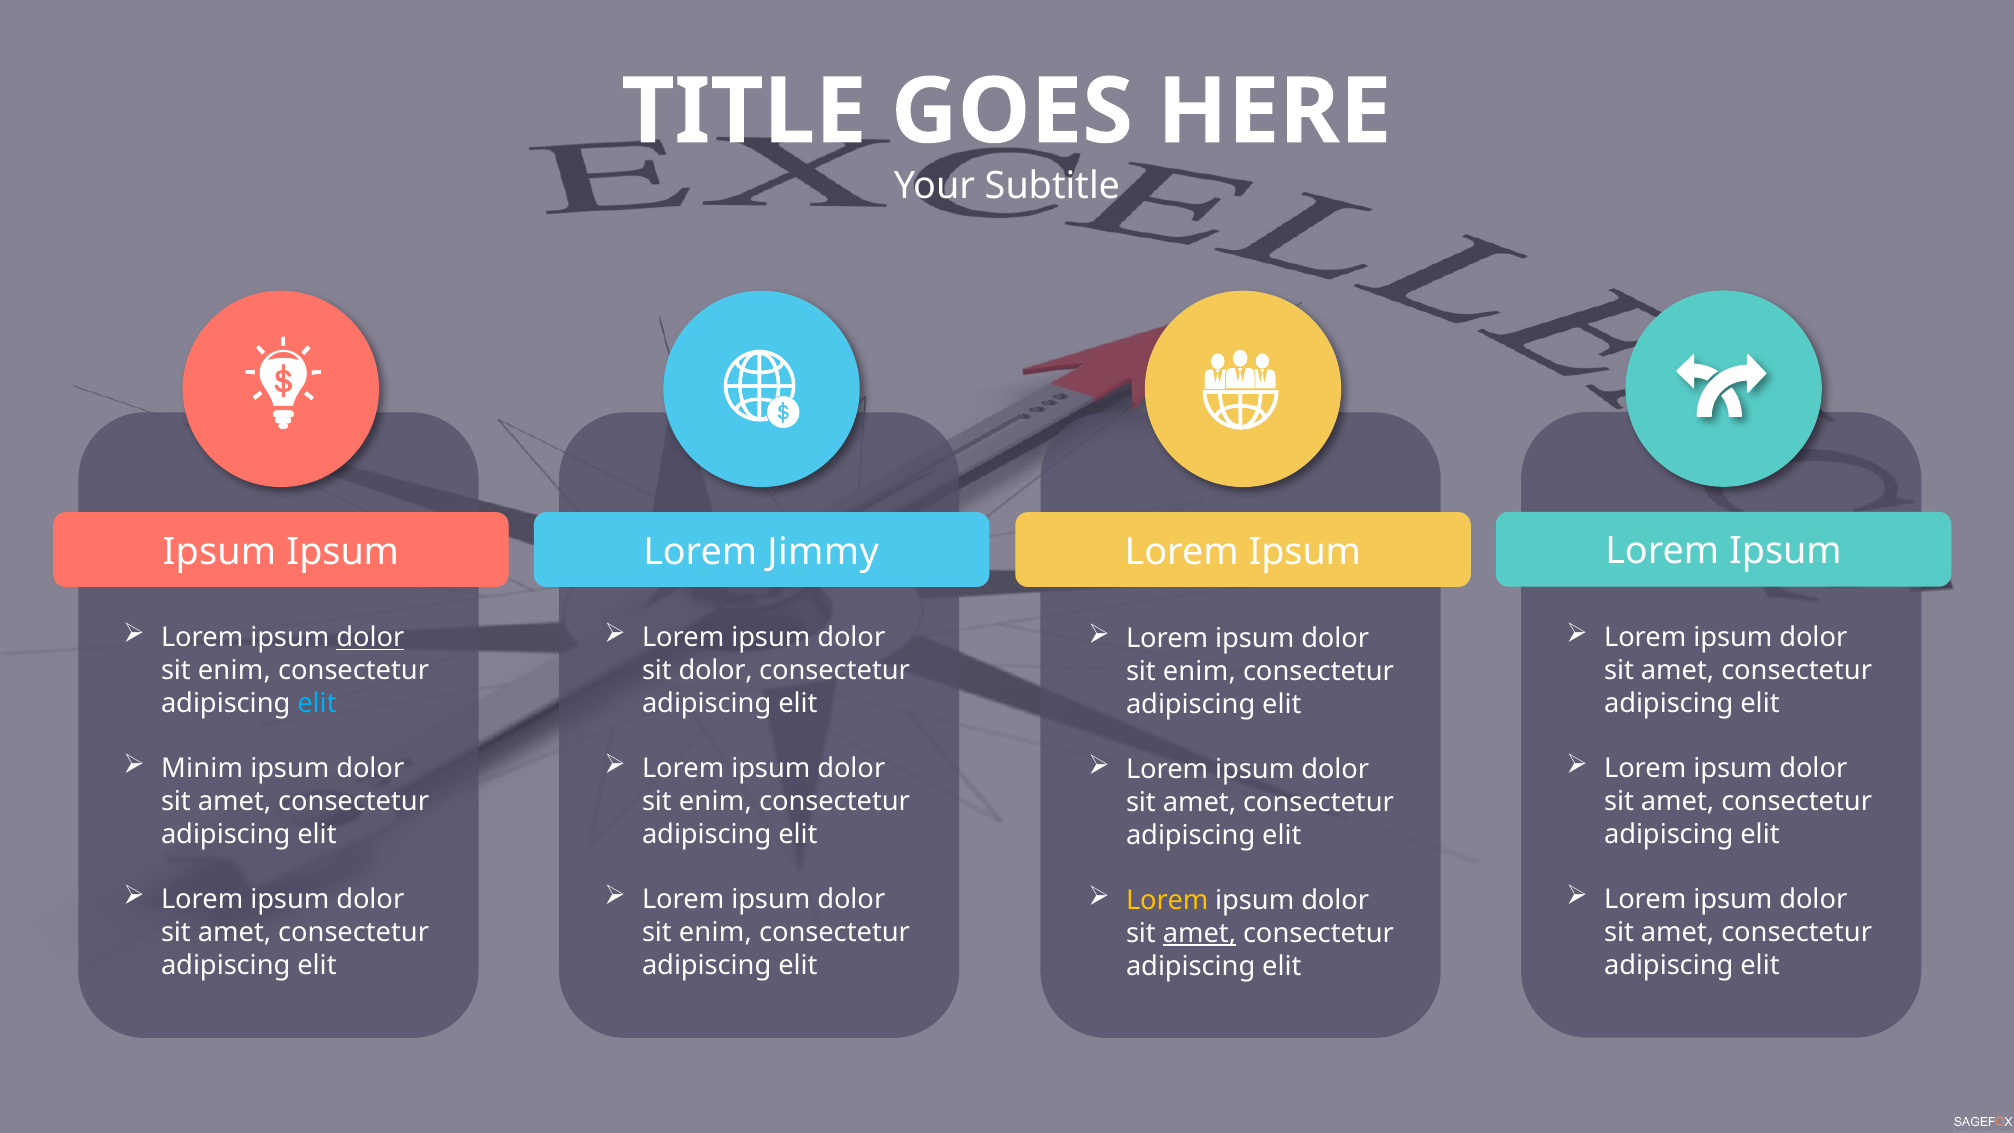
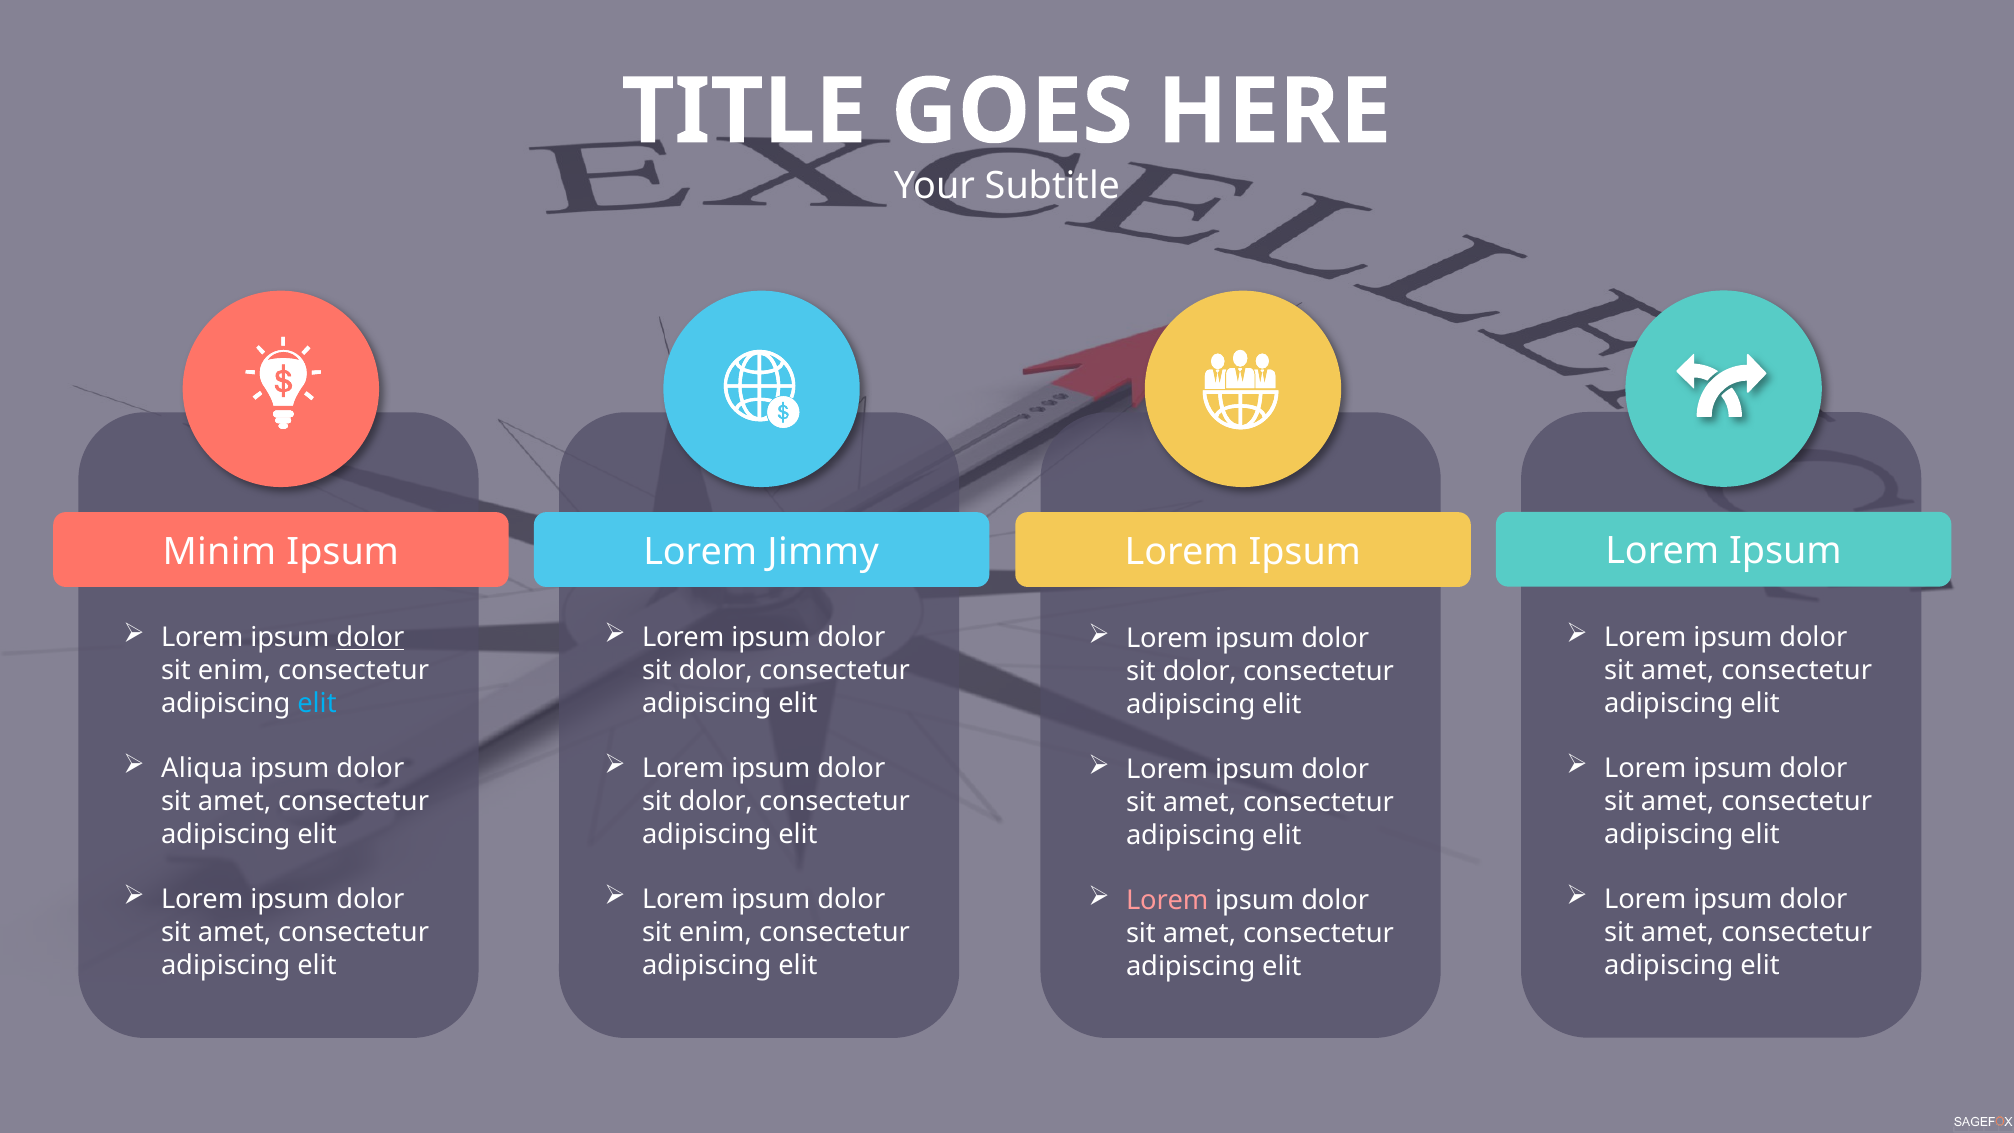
Ipsum at (219, 552): Ipsum -> Minim
enim at (1199, 671): enim -> dolor
Minim: Minim -> Aliqua
enim at (715, 802): enim -> dolor
Lorem at (1167, 901) colour: yellow -> pink
amet at (1199, 933) underline: present -> none
